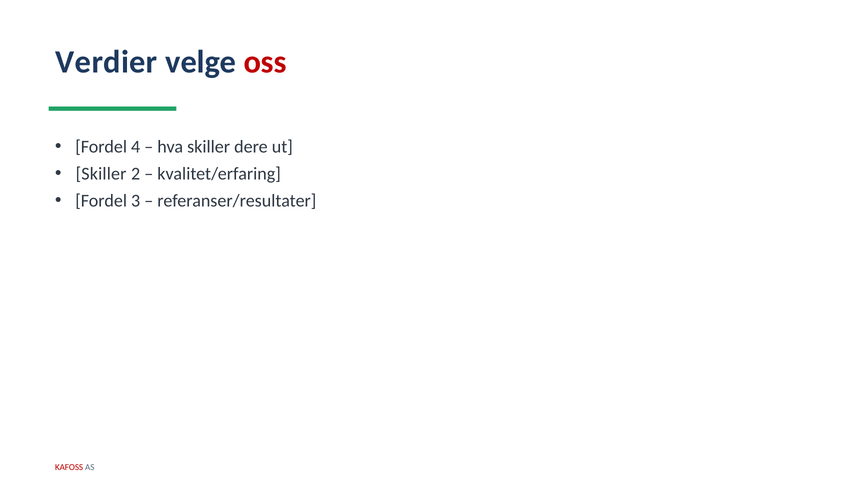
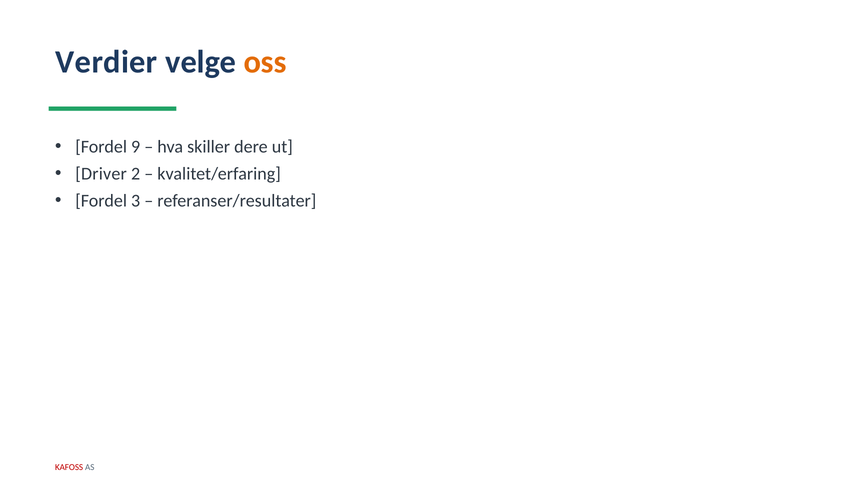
oss colour: red -> orange
4: 4 -> 9
Skiller at (101, 174): Skiller -> Driver
